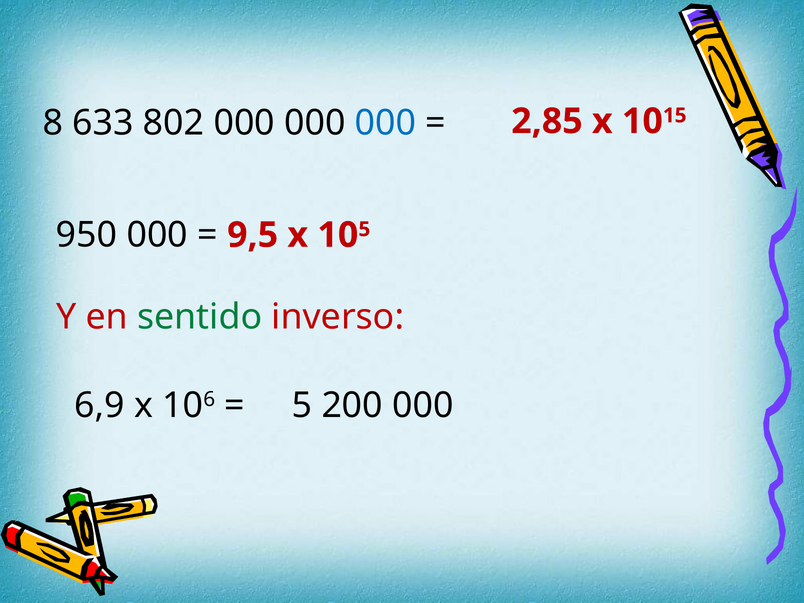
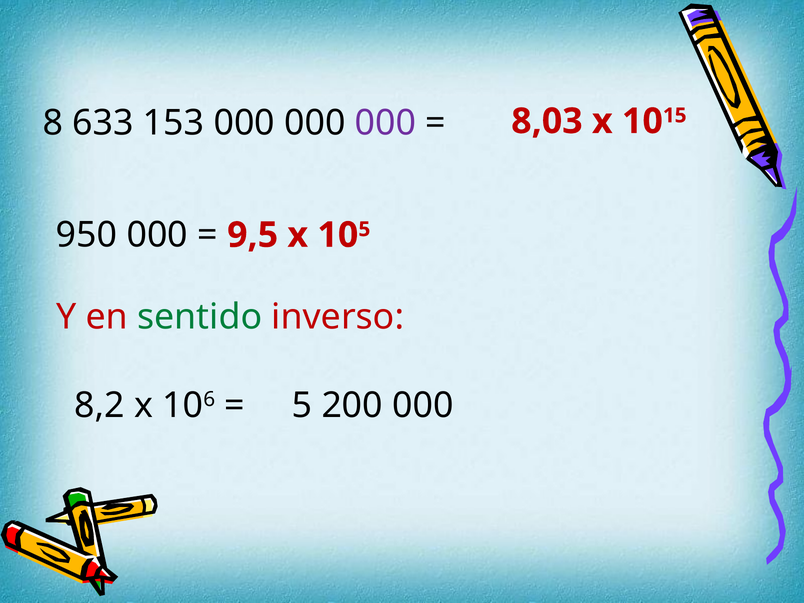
802: 802 -> 153
000 at (385, 123) colour: blue -> purple
2,85: 2,85 -> 8,03
6,9: 6,9 -> 8,2
